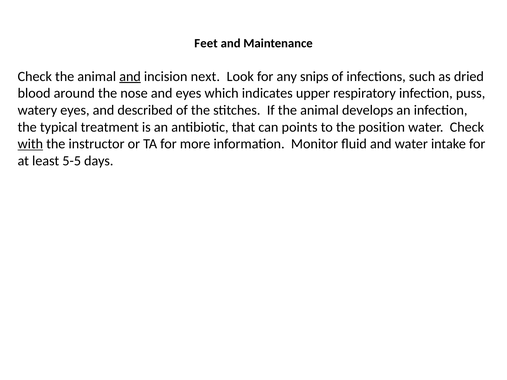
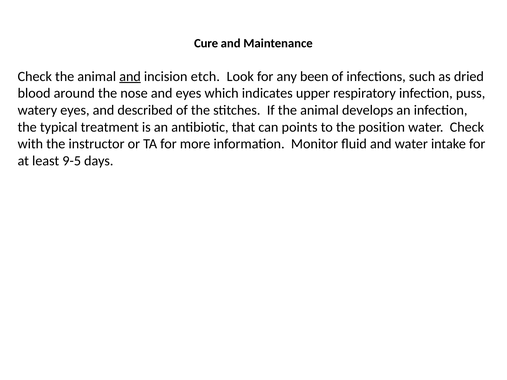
Feet: Feet -> Cure
next: next -> etch
snips: snips -> been
with underline: present -> none
5-5: 5-5 -> 9-5
